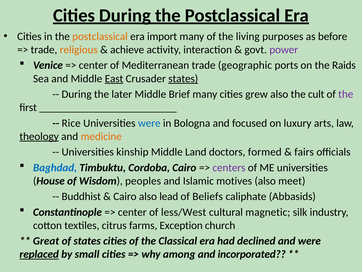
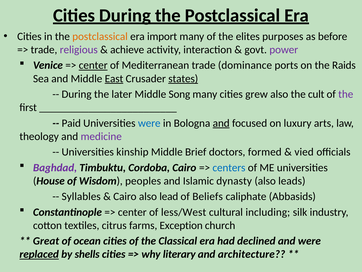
living: living -> elites
religious colour: orange -> purple
center at (93, 65) underline: none -> present
geographic: geographic -> dominance
Brief: Brief -> Song
Rice: Rice -> Paid
and at (221, 123) underline: none -> present
theology underline: present -> none
medicine colour: orange -> purple
Land: Land -> Brief
fairs: fairs -> vied
Baghdad colour: blue -> purple
centers colour: purple -> blue
motives: motives -> dynasty
meet: meet -> leads
Buddhist: Buddhist -> Syllables
magnetic: magnetic -> including
of states: states -> ocean
small: small -> shells
among: among -> literary
incorporated: incorporated -> architecture
